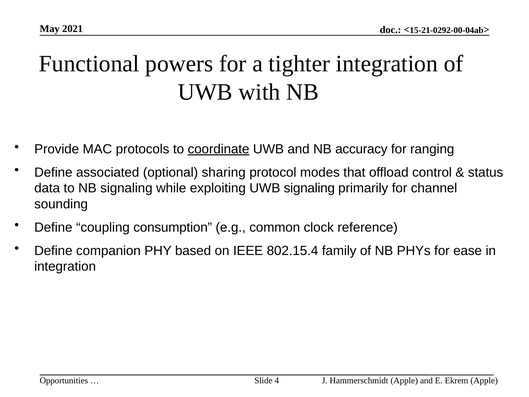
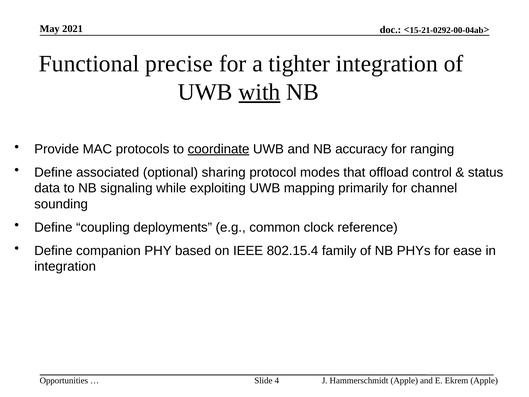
powers: powers -> precise
with underline: none -> present
UWB signaling: signaling -> mapping
consumption: consumption -> deployments
